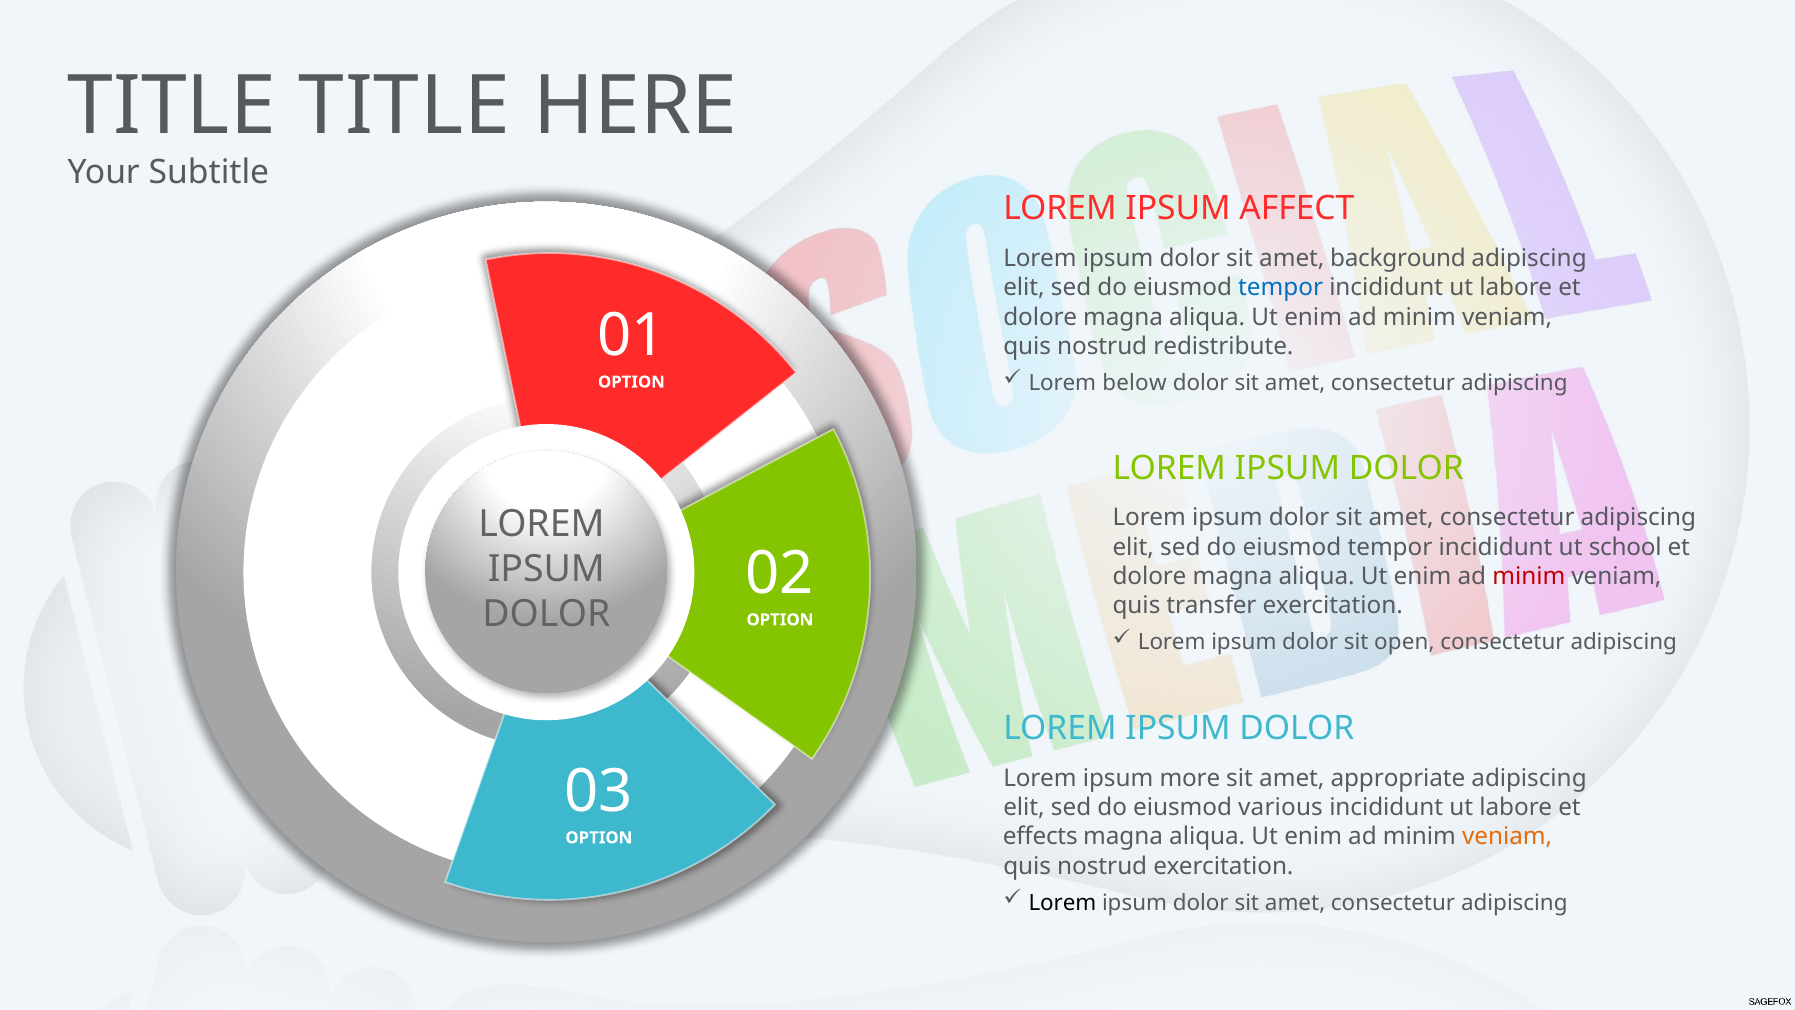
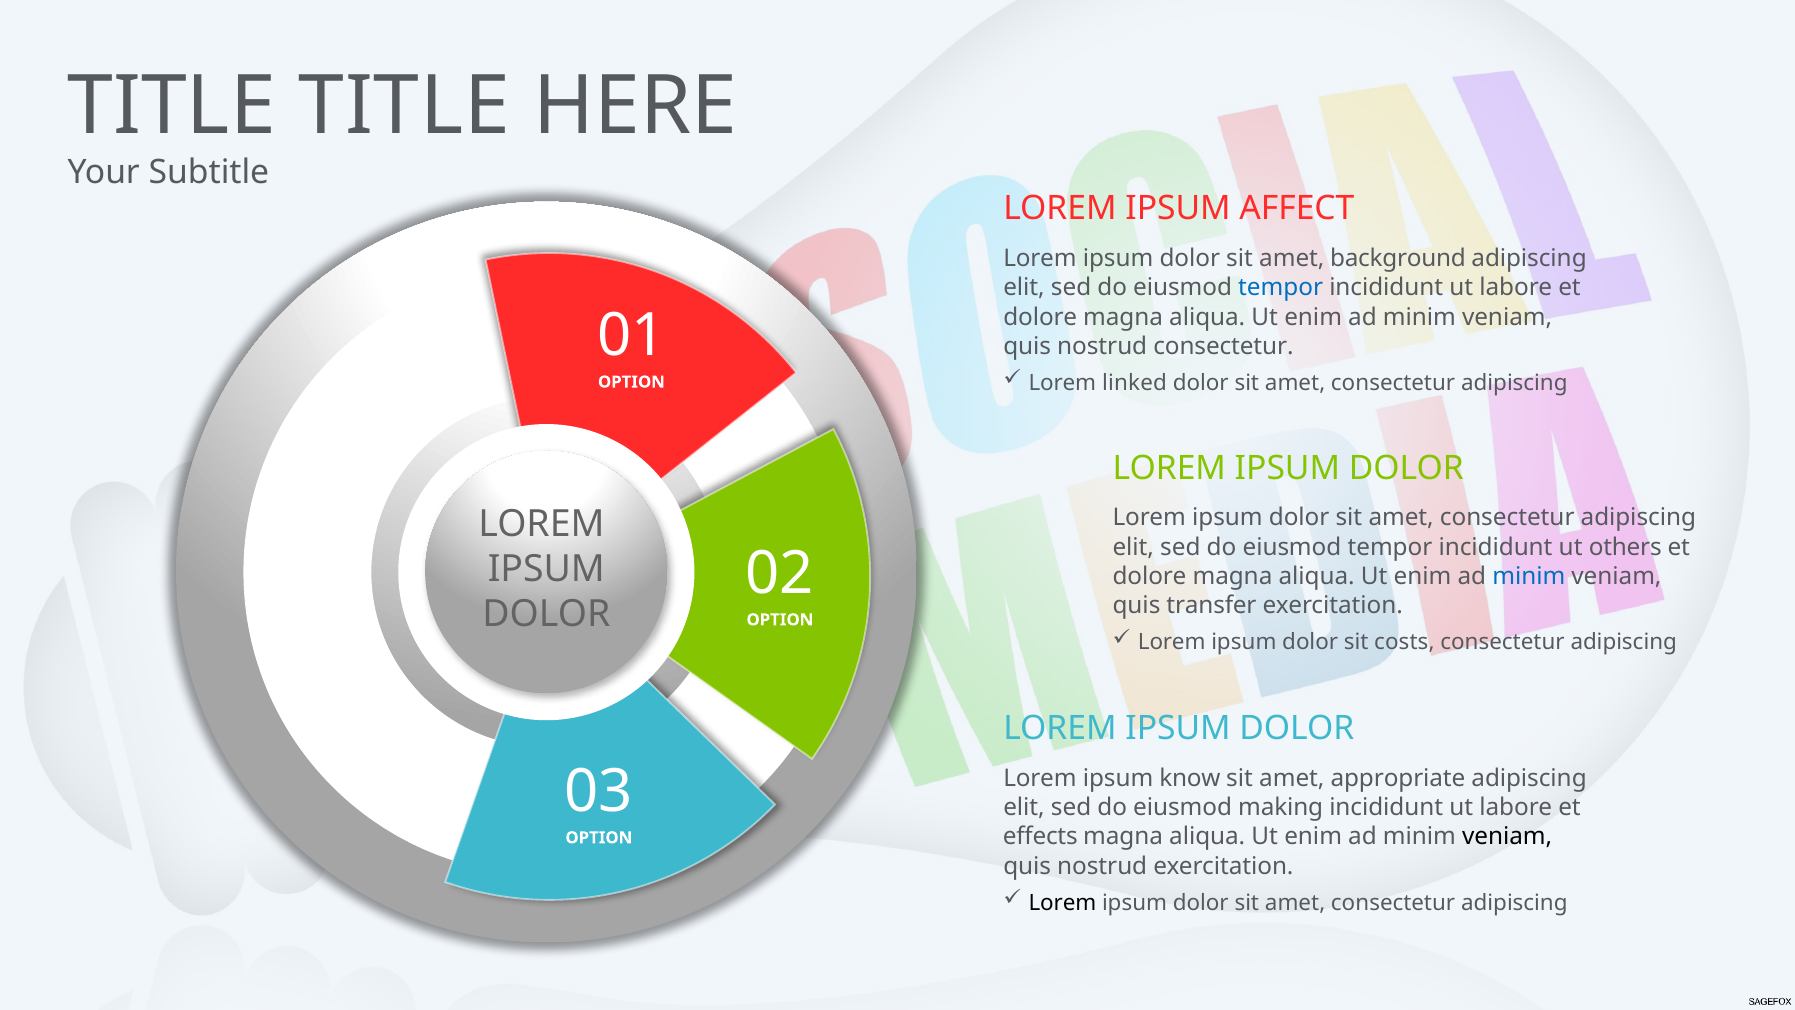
nostrud redistribute: redistribute -> consectetur
below: below -> linked
school: school -> others
minim at (1529, 576) colour: red -> blue
open: open -> costs
more: more -> know
various: various -> making
veniam at (1507, 836) colour: orange -> black
